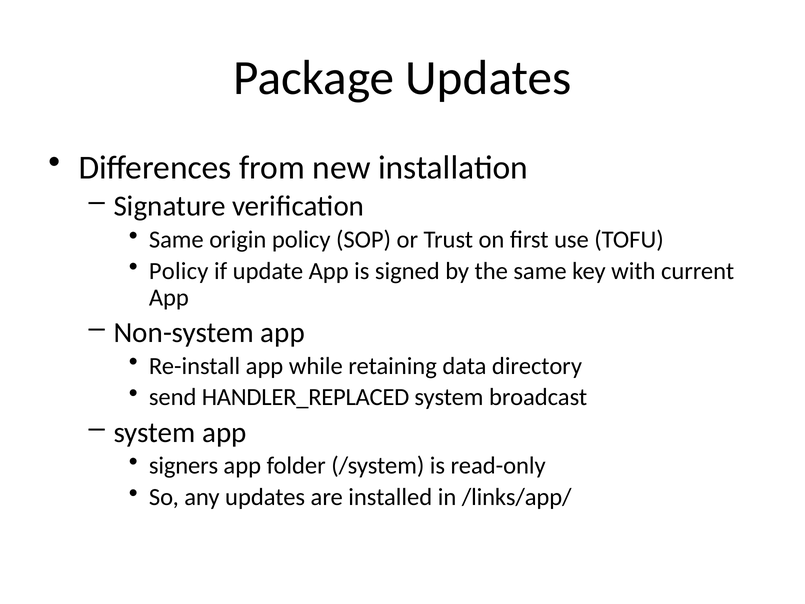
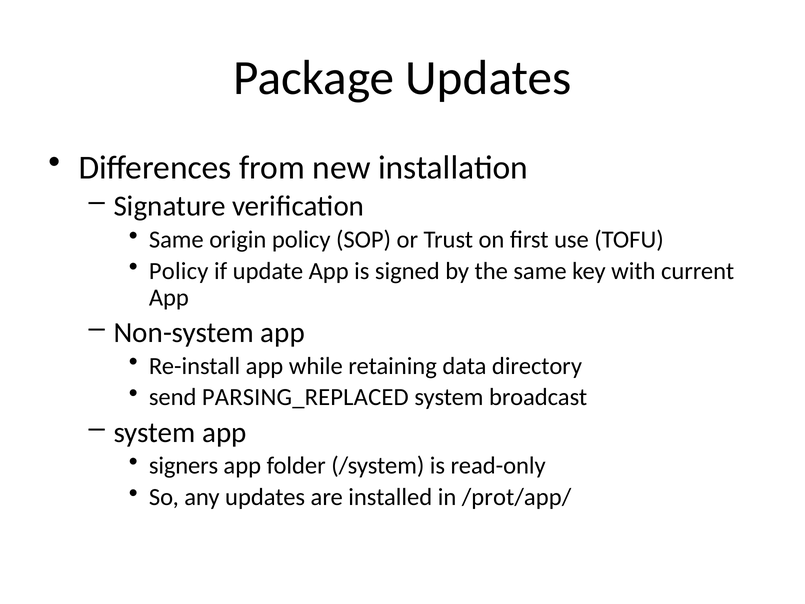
HANDLER_REPLACED: HANDLER_REPLACED -> PARSING_REPLACED
/links/app/: /links/app/ -> /prot/app/
